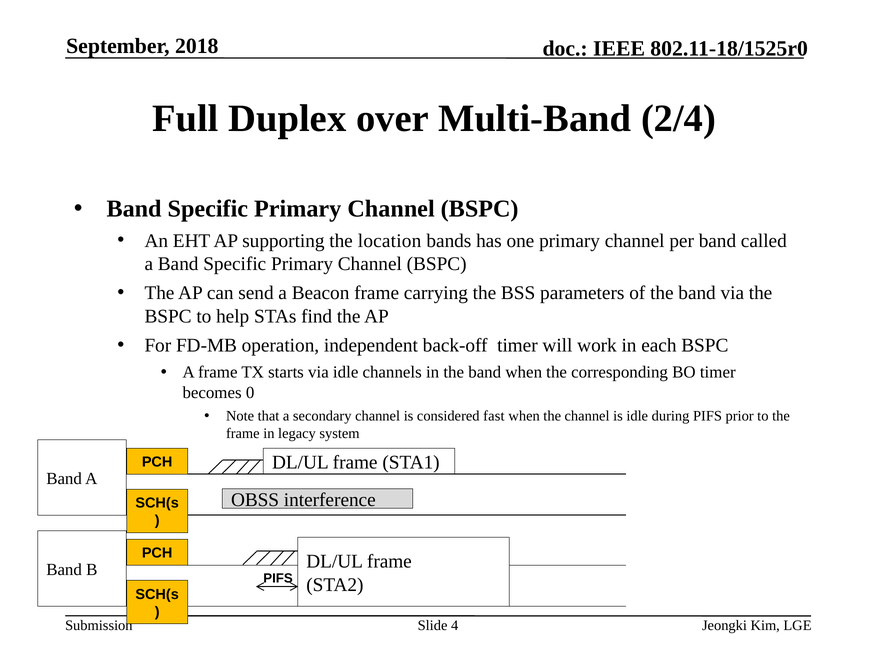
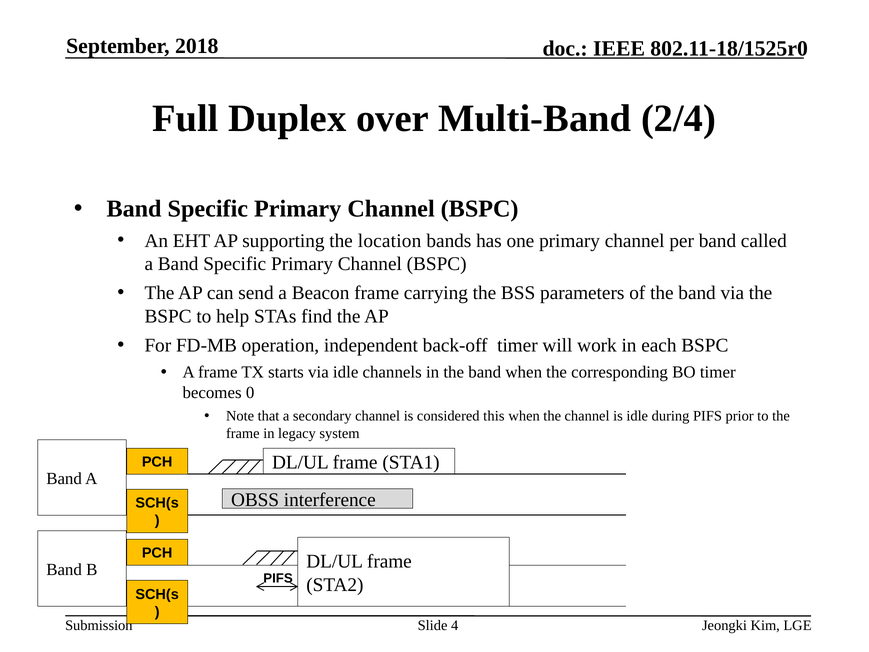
fast: fast -> this
